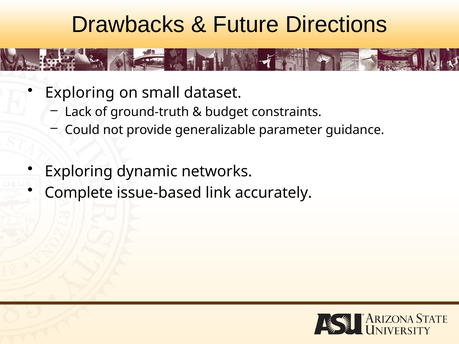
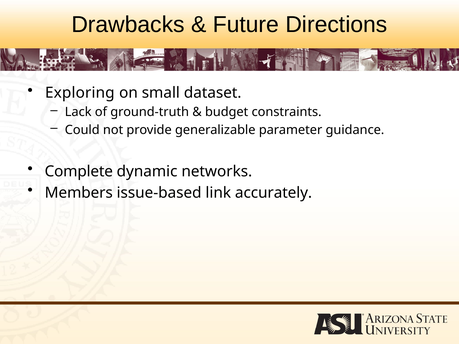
Exploring at (79, 171): Exploring -> Complete
Complete: Complete -> Members
